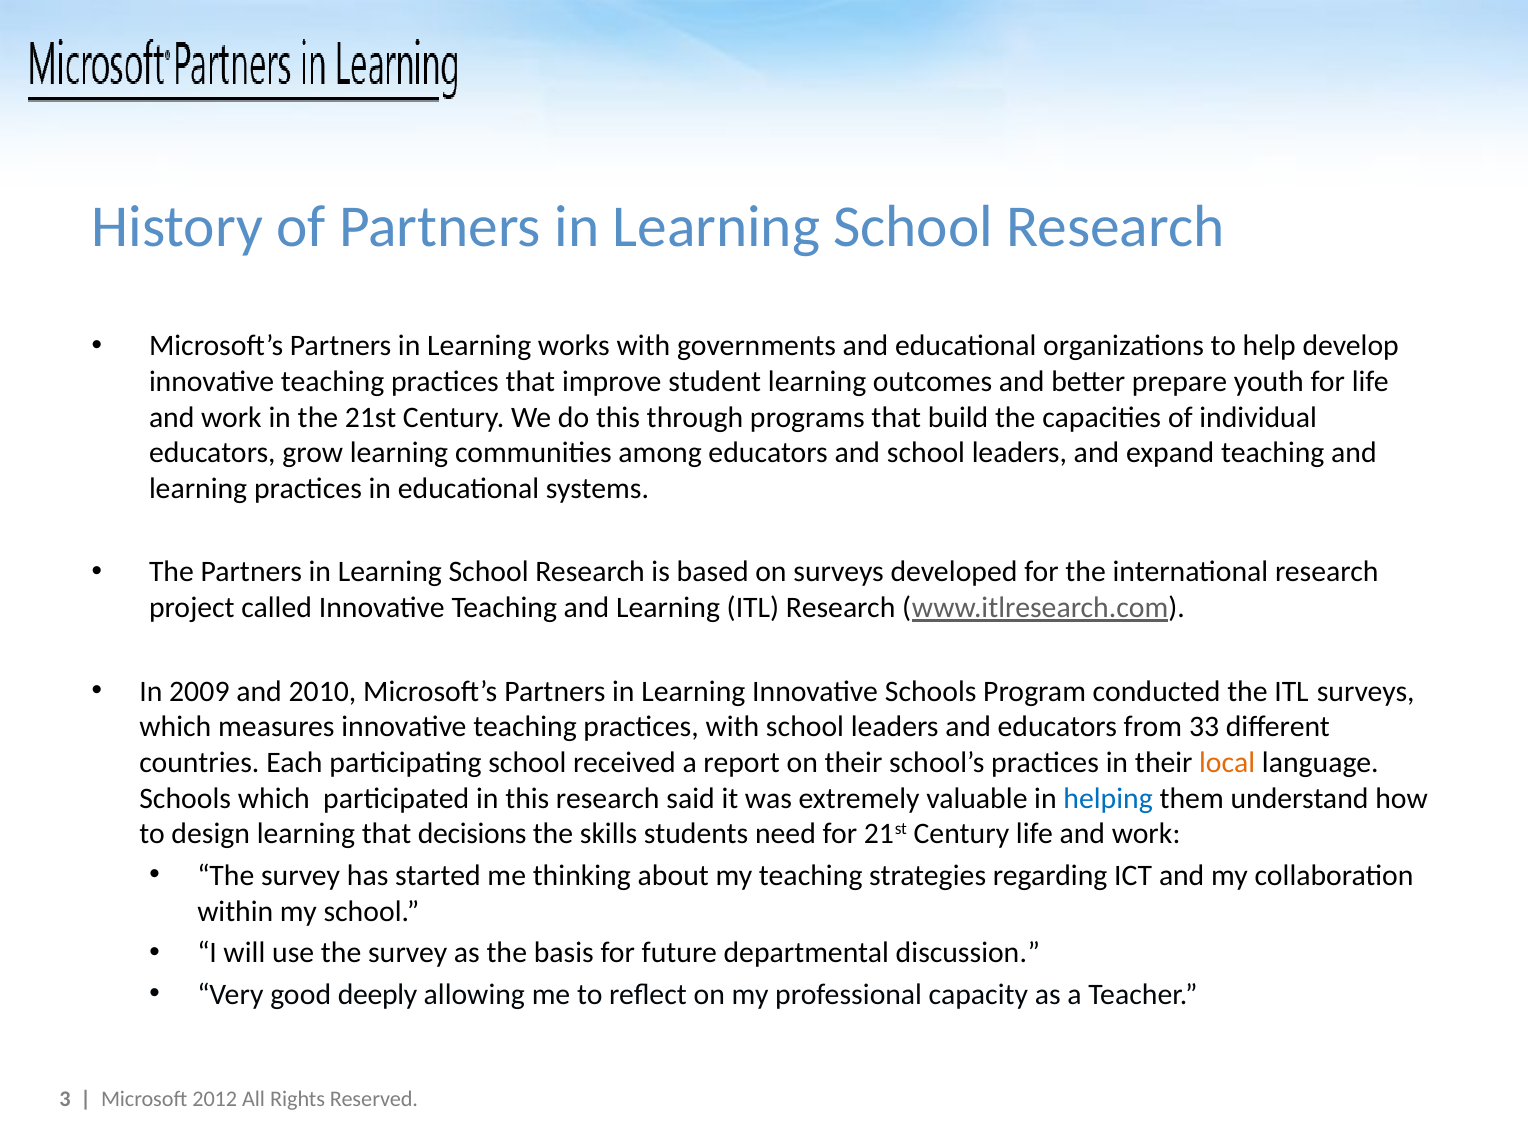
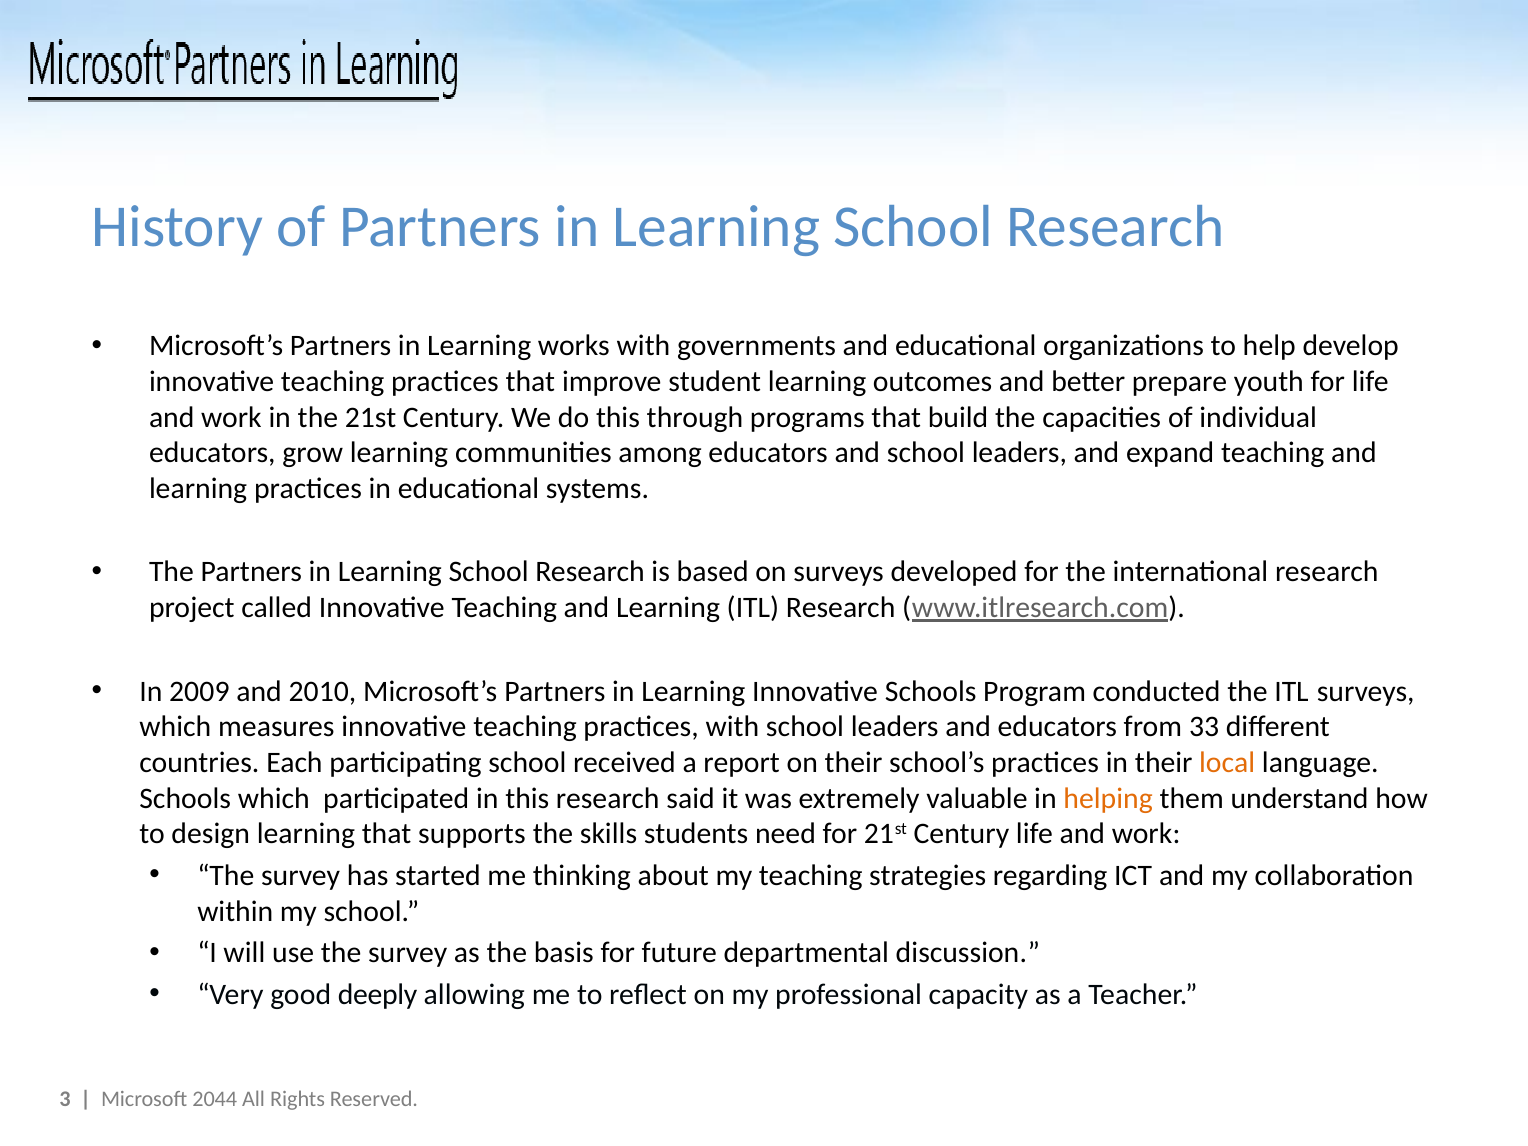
helping colour: blue -> orange
decisions: decisions -> supports
2012: 2012 -> 2044
